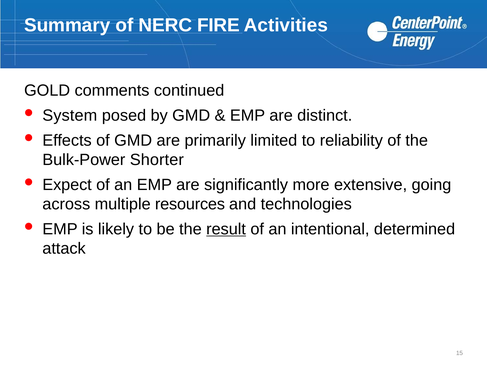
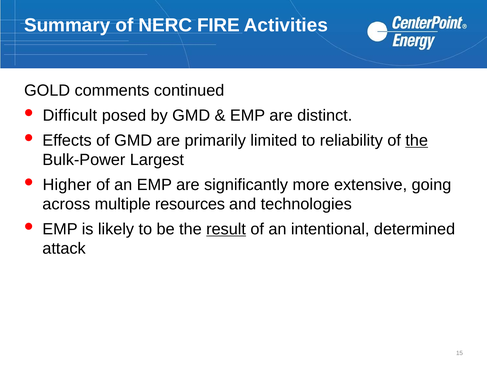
System: System -> Difficult
the at (417, 140) underline: none -> present
Shorter: Shorter -> Largest
Expect: Expect -> Higher
